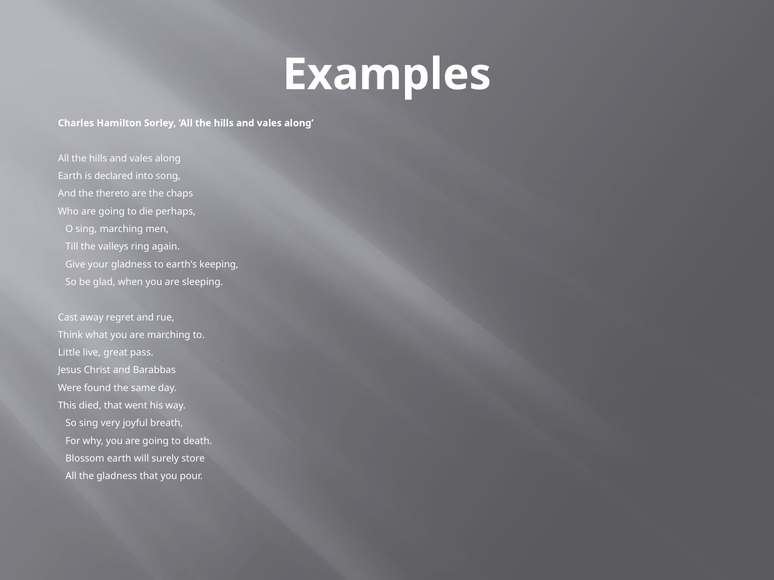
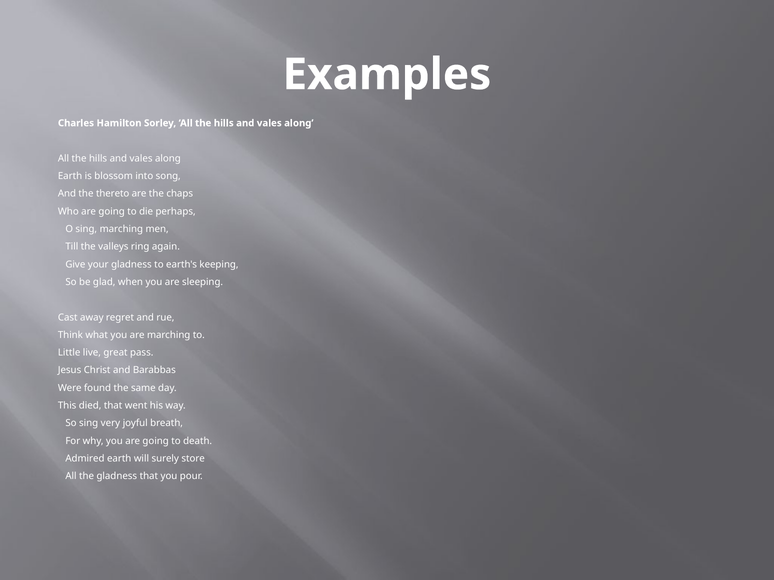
declared: declared -> blossom
Blossom: Blossom -> Admired
